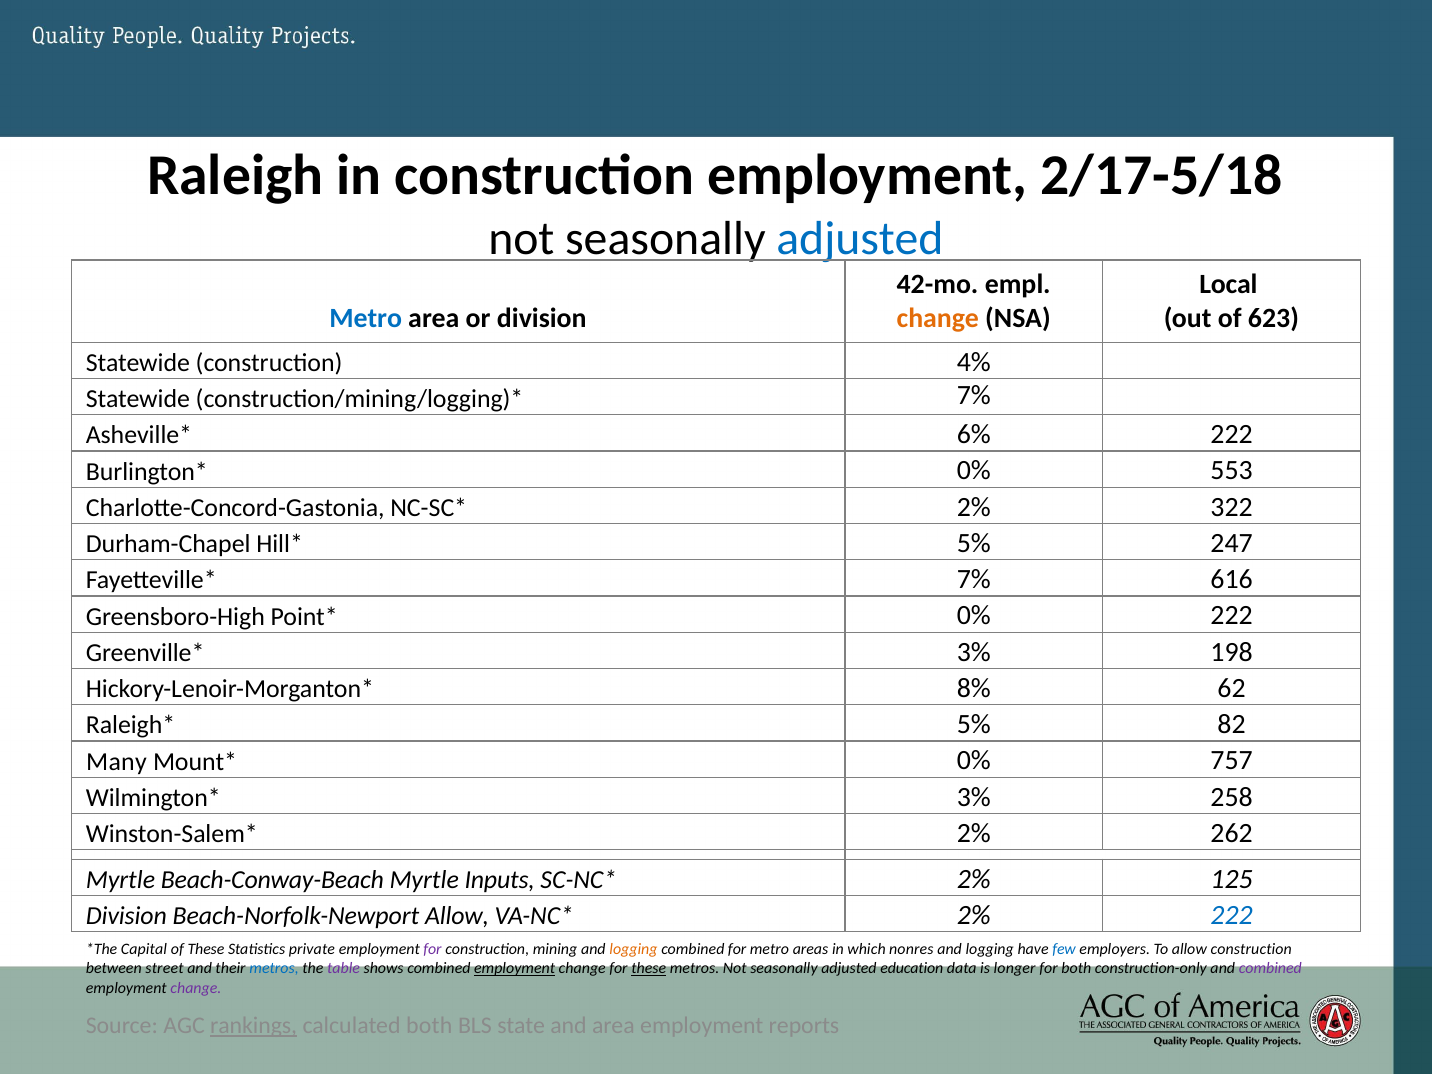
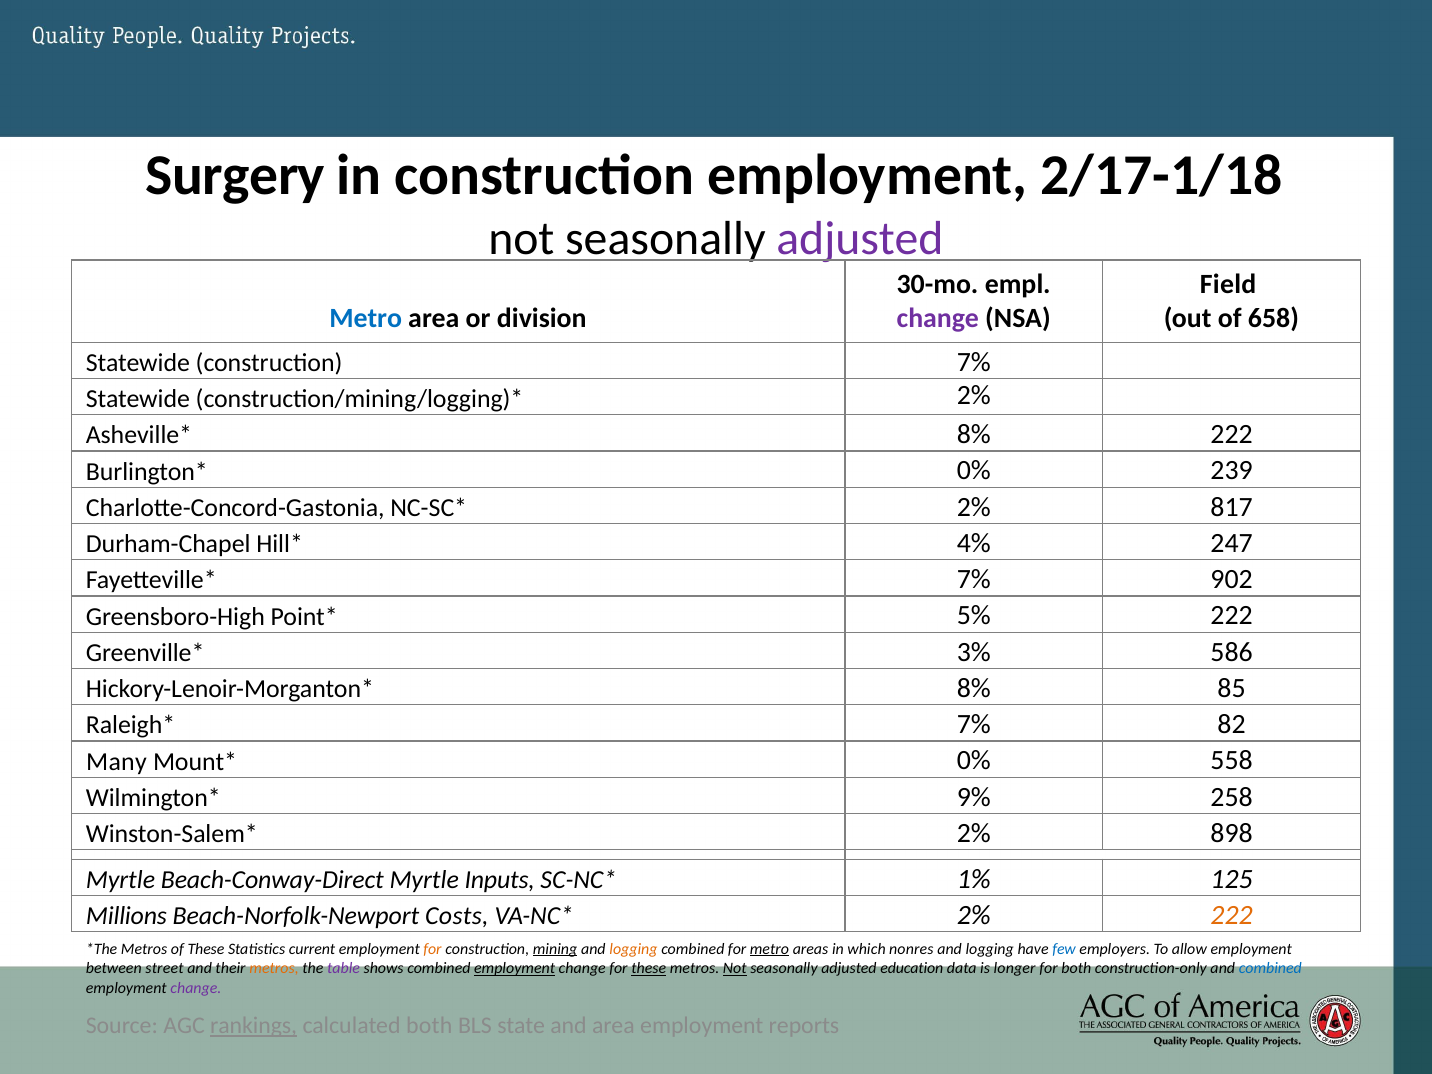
Raleigh: Raleigh -> Surgery
2/17-5/18: 2/17-5/18 -> 2/17-1/18
adjusted at (860, 238) colour: blue -> purple
42-mo: 42-mo -> 30-mo
Local: Local -> Field
change at (938, 318) colour: orange -> purple
623: 623 -> 658
construction 4%: 4% -> 7%
7% at (974, 396): 7% -> 2%
6% at (974, 434): 6% -> 8%
553: 553 -> 239
322: 322 -> 817
5% at (974, 543): 5% -> 4%
616: 616 -> 902
0% at (974, 616): 0% -> 5%
198: 198 -> 586
62: 62 -> 85
5% at (974, 724): 5% -> 7%
757: 757 -> 558
3% at (974, 797): 3% -> 9%
262: 262 -> 898
Beach-Conway-Beach: Beach-Conway-Beach -> Beach-Conway-Direct
2% at (974, 879): 2% -> 1%
Division at (126, 916): Division -> Millions
Beach-Norfolk-Newport Allow: Allow -> Costs
222 at (1232, 915) colour: blue -> orange
Capital at (144, 949): Capital -> Metros
private: private -> current
for at (433, 949) colour: purple -> orange
mining underline: none -> present
metro at (769, 949) underline: none -> present
allow construction: construction -> employment
metros at (274, 969) colour: blue -> orange
Not at (735, 969) underline: none -> present
combined at (1270, 969) colour: purple -> blue
